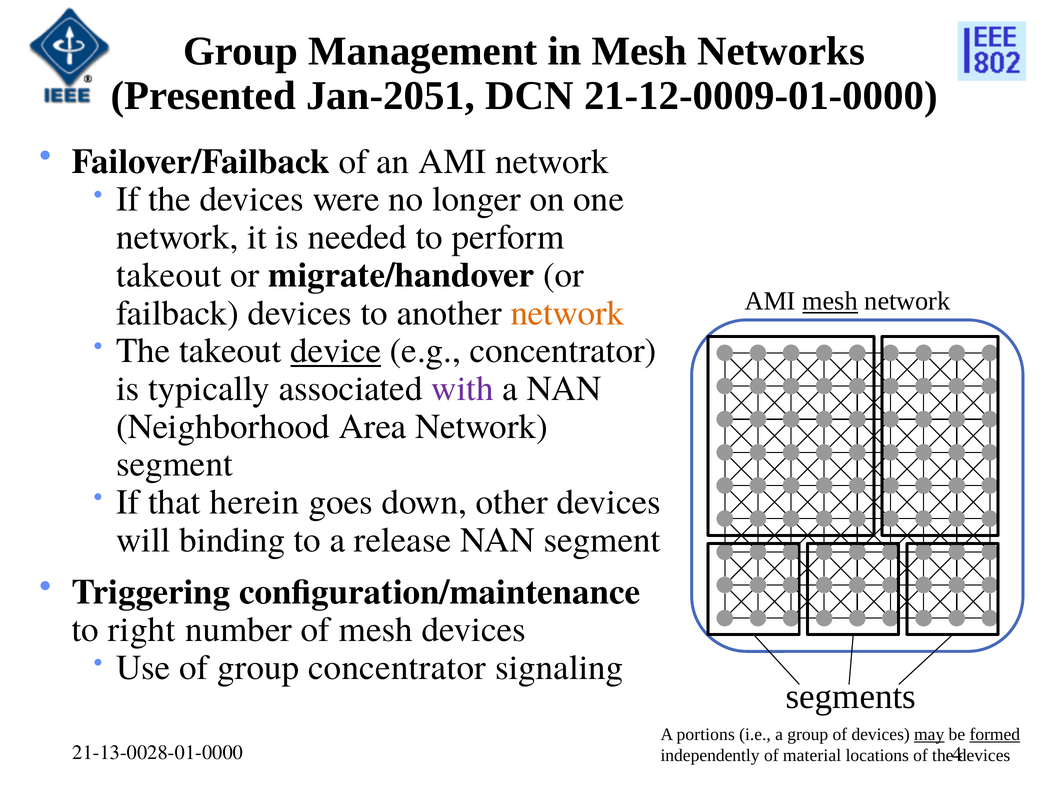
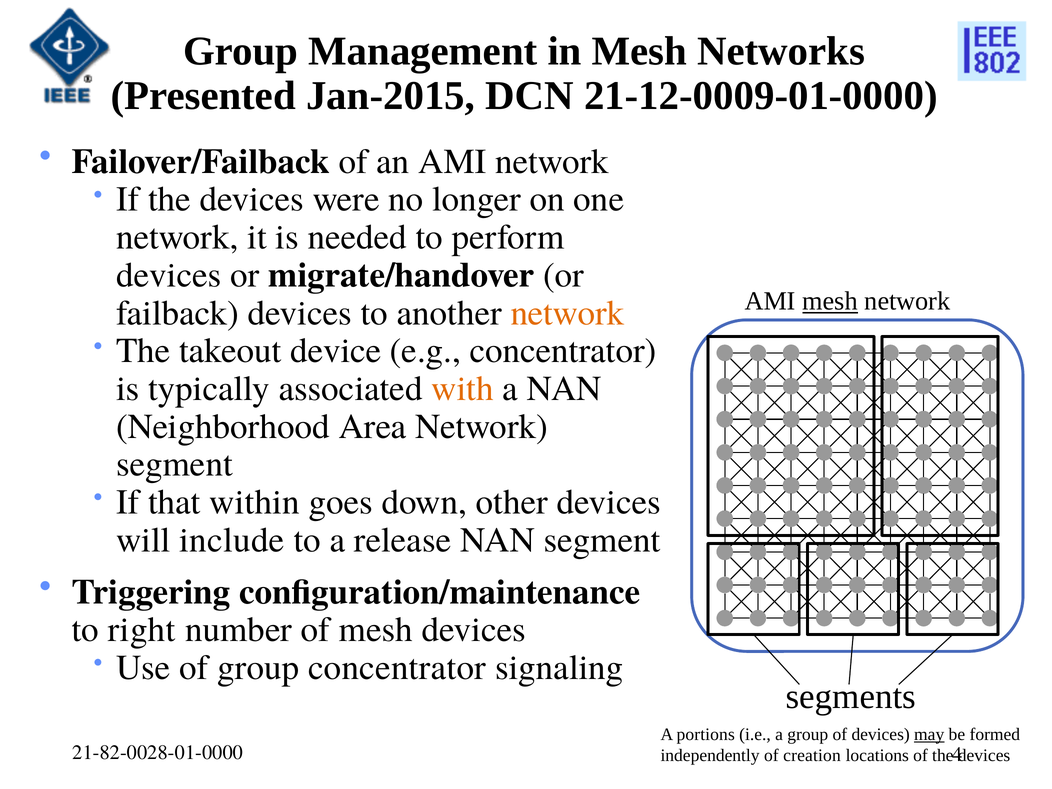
Jan-2051: Jan-2051 -> Jan-2015
takeout at (169, 275): takeout -> devices
device underline: present -> none
with colour: purple -> orange
herein: herein -> within
binding: binding -> include
formed underline: present -> none
21-13-0028-01-0000: 21-13-0028-01-0000 -> 21-82-0028-01-0000
material: material -> creation
